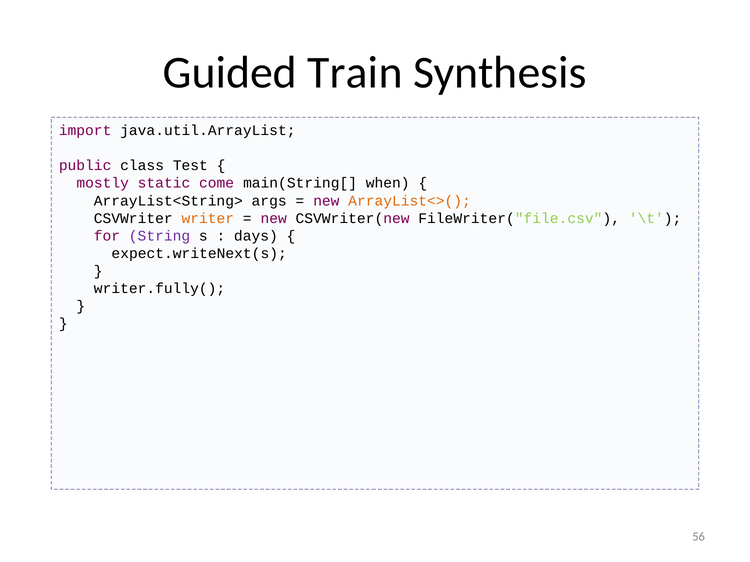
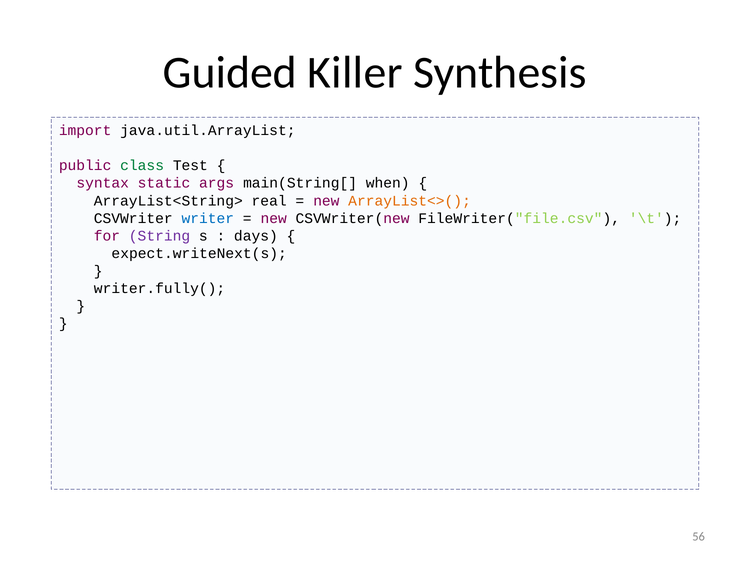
Train: Train -> Killer
class colour: black -> green
mostly: mostly -> syntax
come: come -> args
args: args -> real
writer colour: orange -> blue
